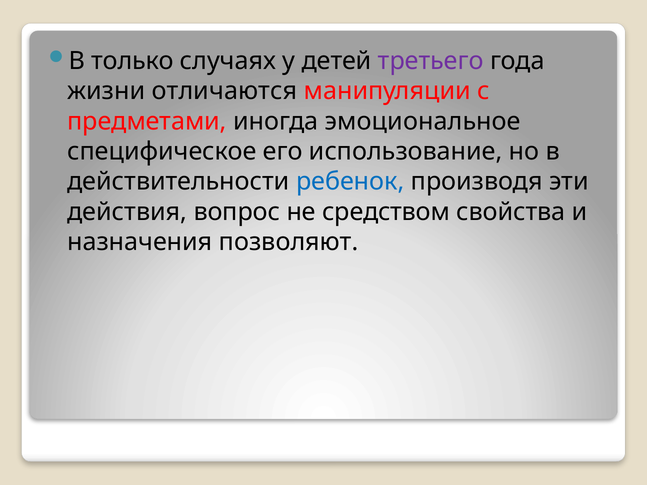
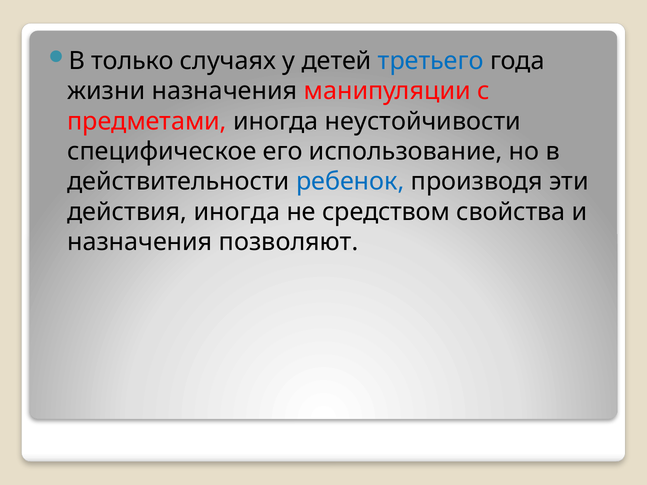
третьего colour: purple -> blue
жизни отличаются: отличаются -> назначения
эмоциональное: эмоциональное -> неустойчивости
действия вопрос: вопрос -> иногда
